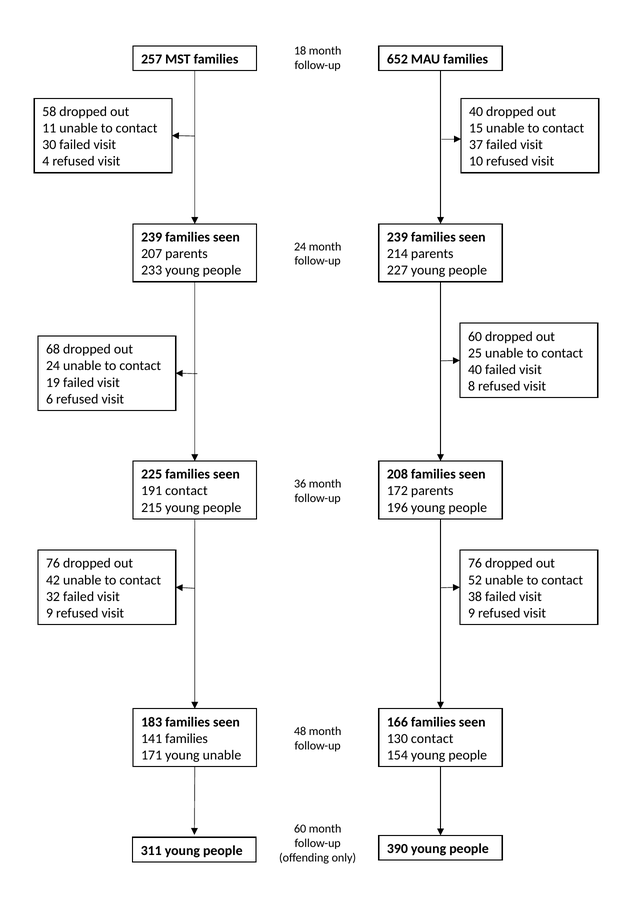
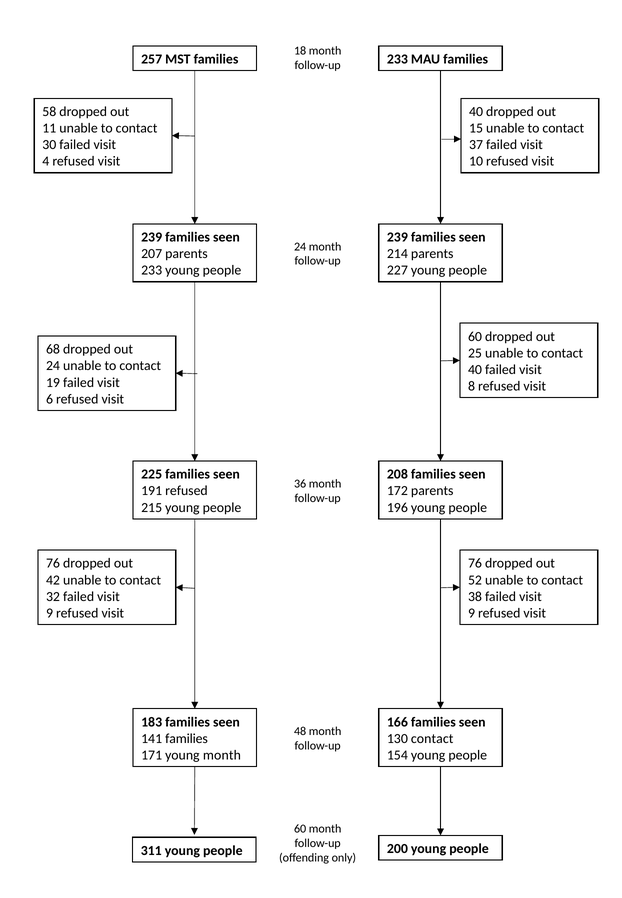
follow-up 652: 652 -> 233
191 contact: contact -> refused
young unable: unable -> month
390: 390 -> 200
